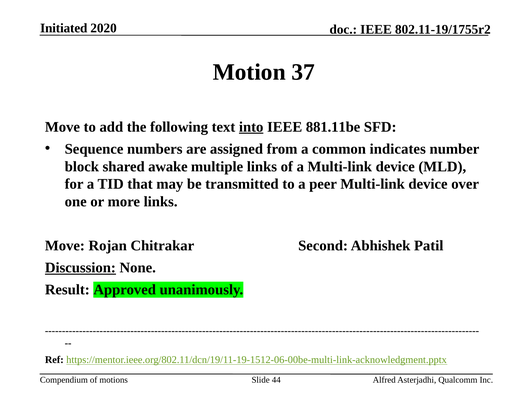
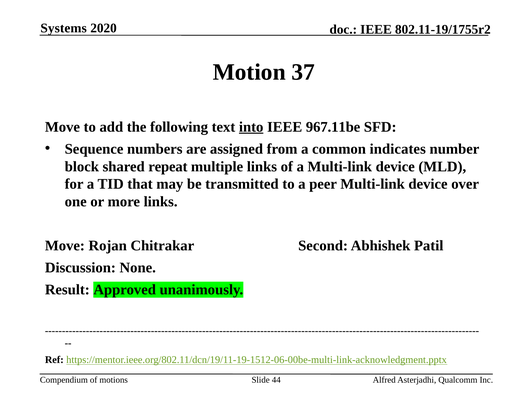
Initiated: Initiated -> Systems
881.11be: 881.11be -> 967.11be
awake: awake -> repeat
Discussion underline: present -> none
